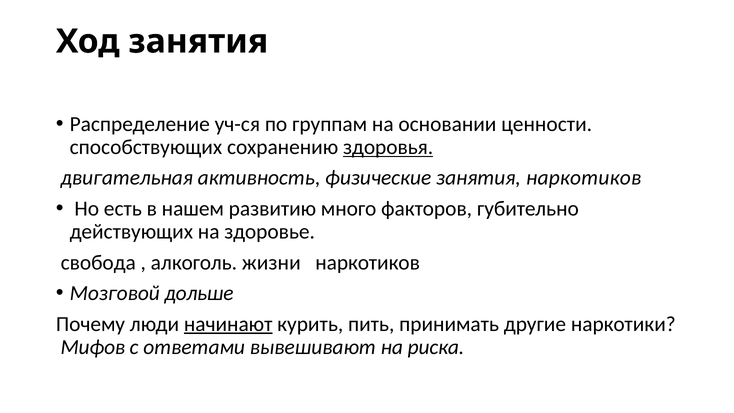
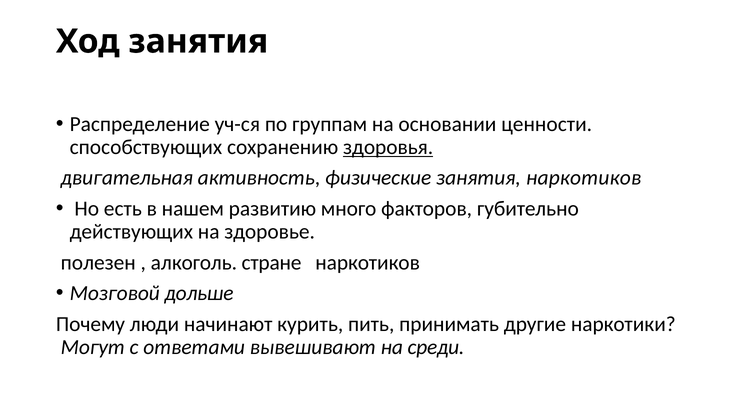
свобода: свобода -> полезен
жизни: жизни -> стране
начинают underline: present -> none
Мифов: Мифов -> Могут
риска: риска -> среди
